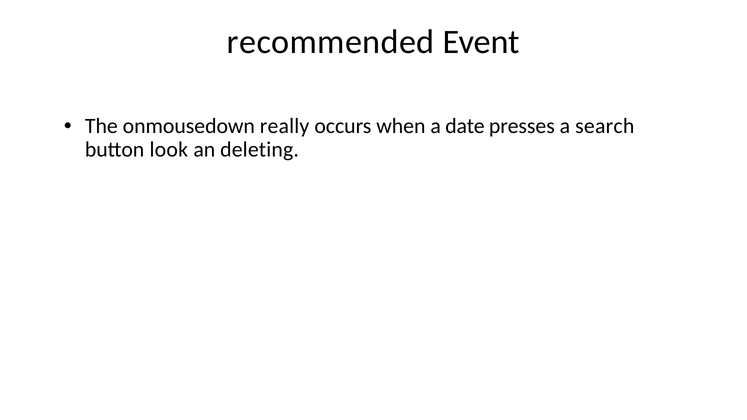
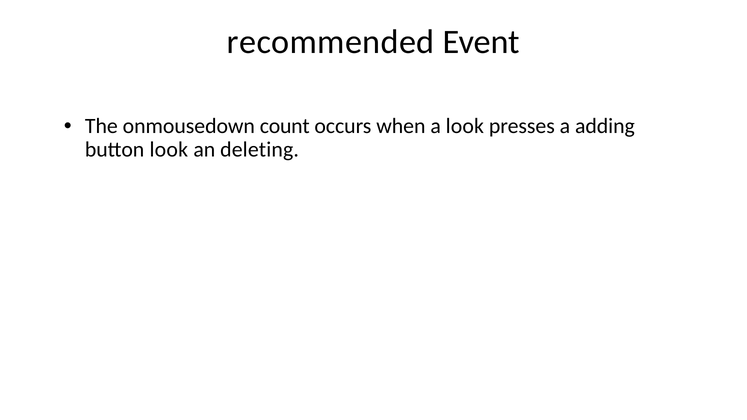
really: really -> count
a date: date -> look
search: search -> adding
